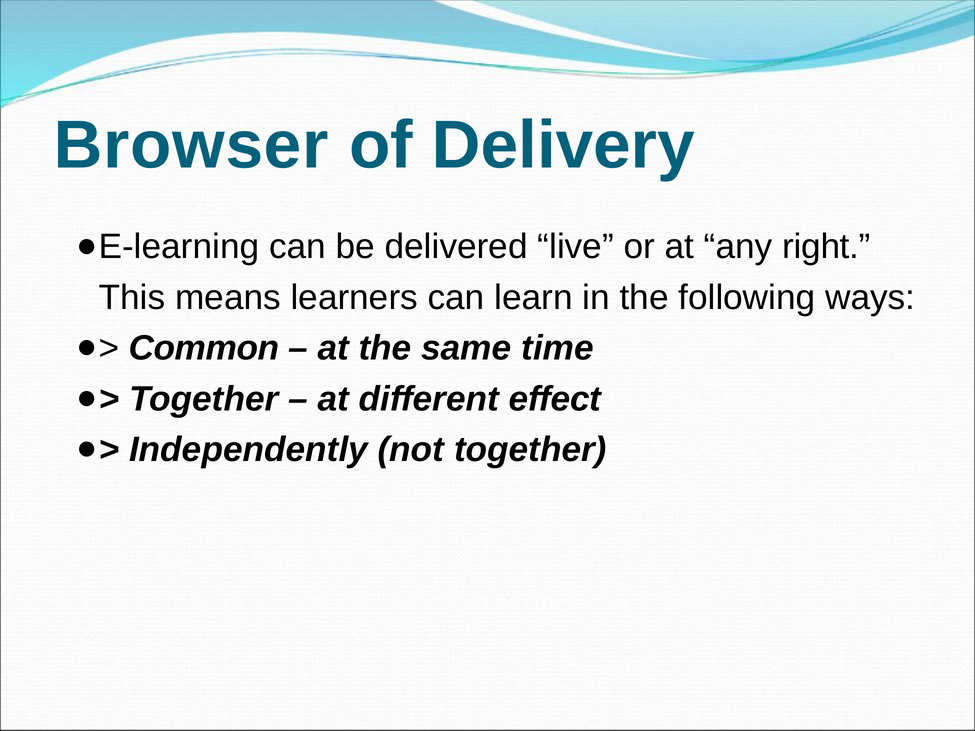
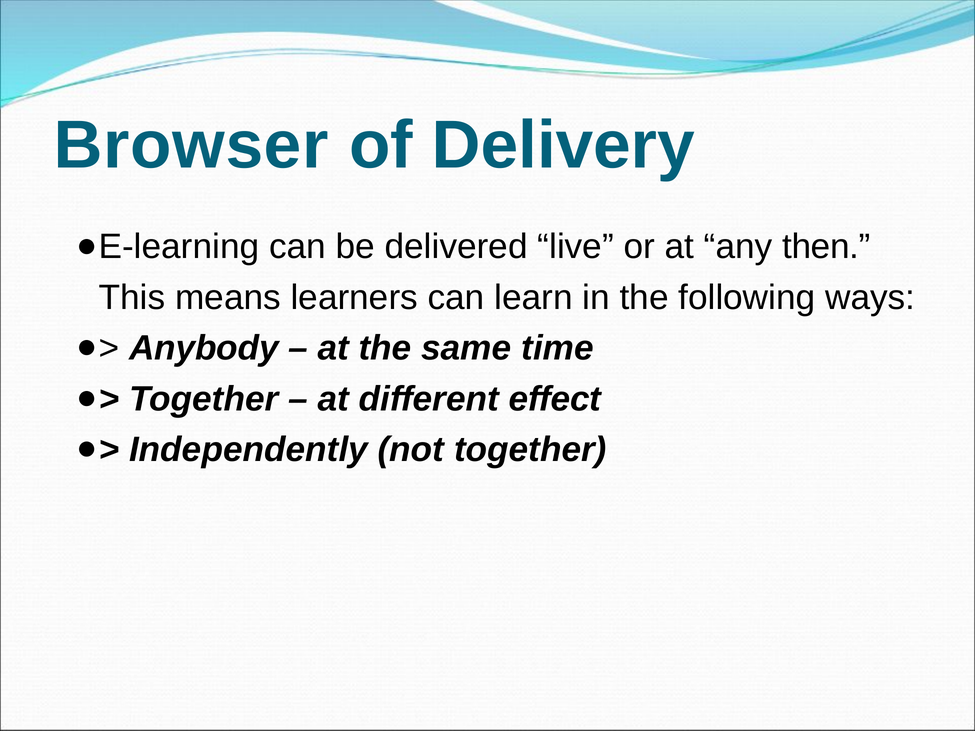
right: right -> then
Common: Common -> Anybody
